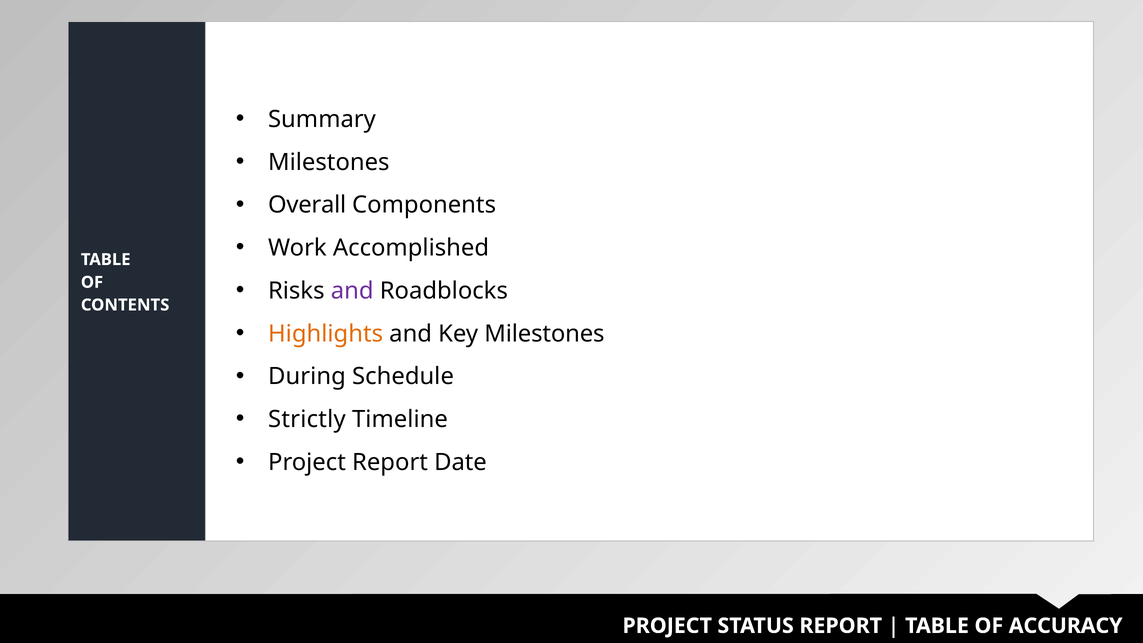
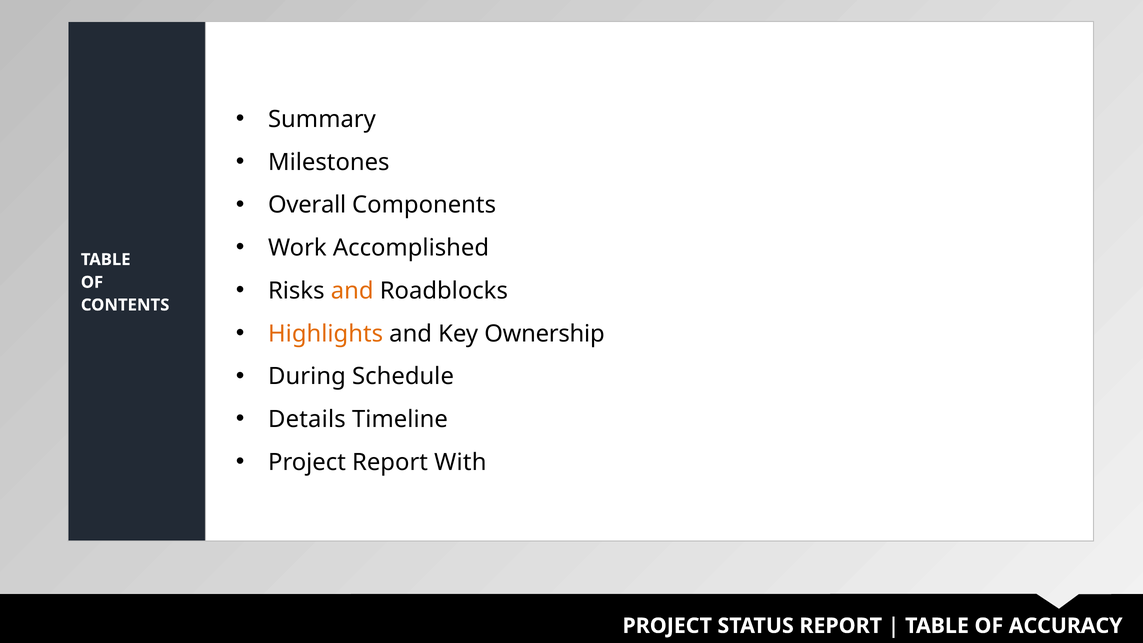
and at (352, 291) colour: purple -> orange
Key Milestones: Milestones -> Ownership
Strictly: Strictly -> Details
Date: Date -> With
